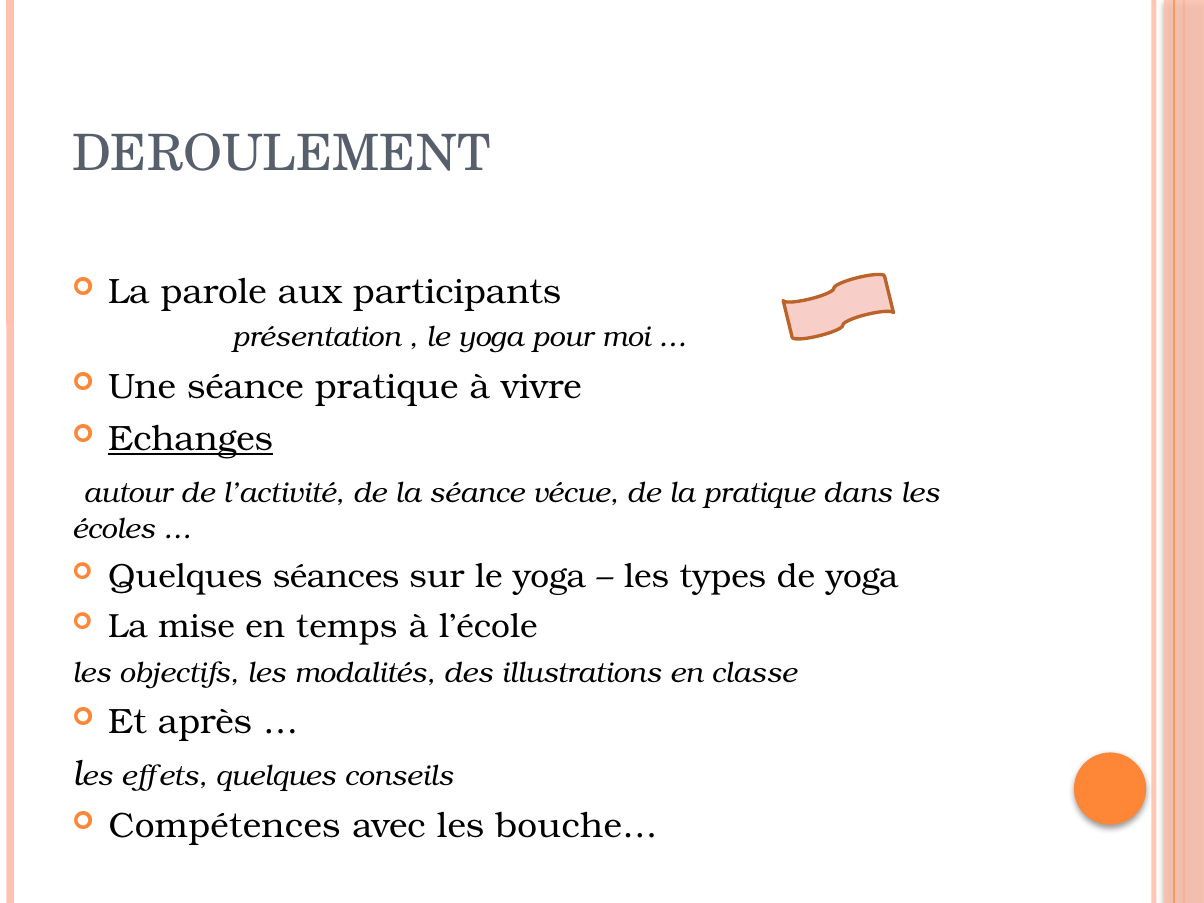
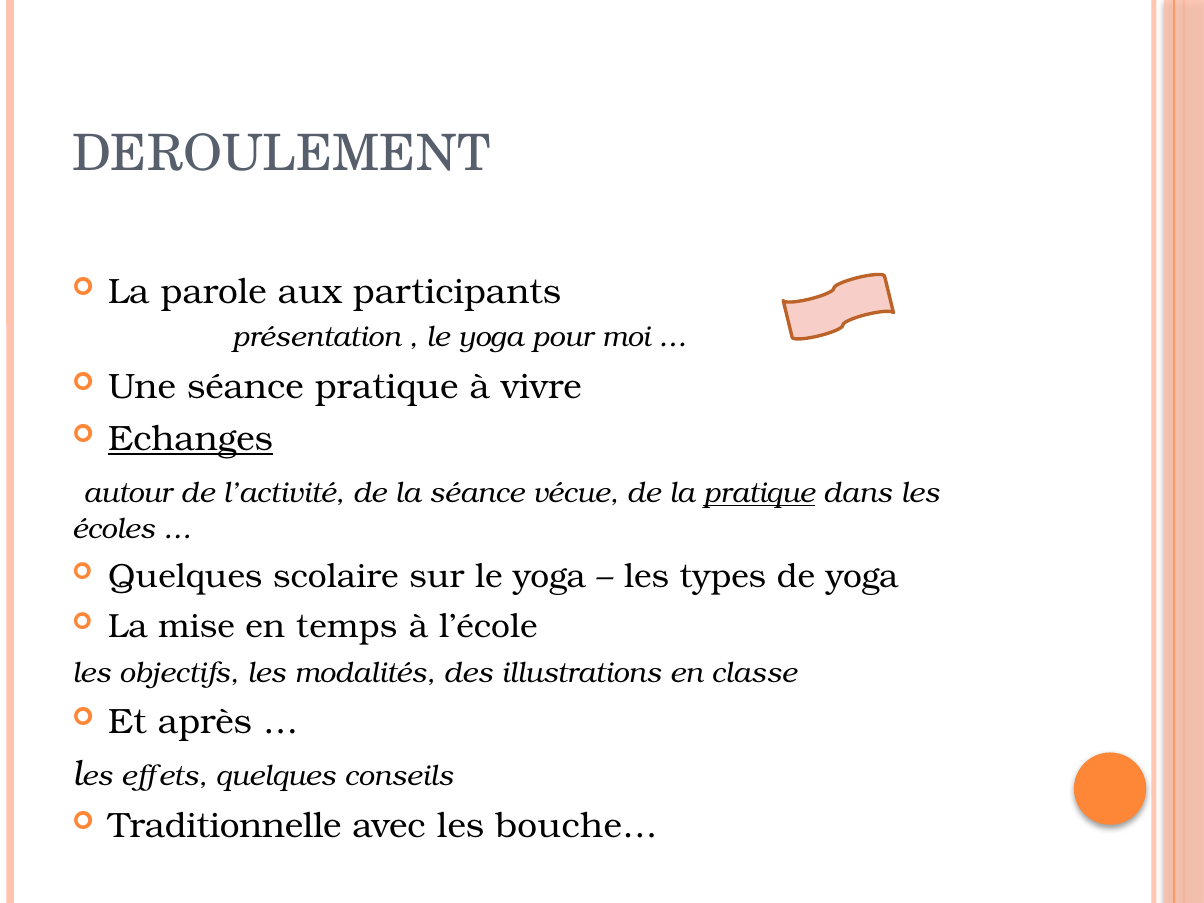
pratique at (759, 493) underline: none -> present
séances: séances -> scolaire
Compétences: Compétences -> Traditionnelle
